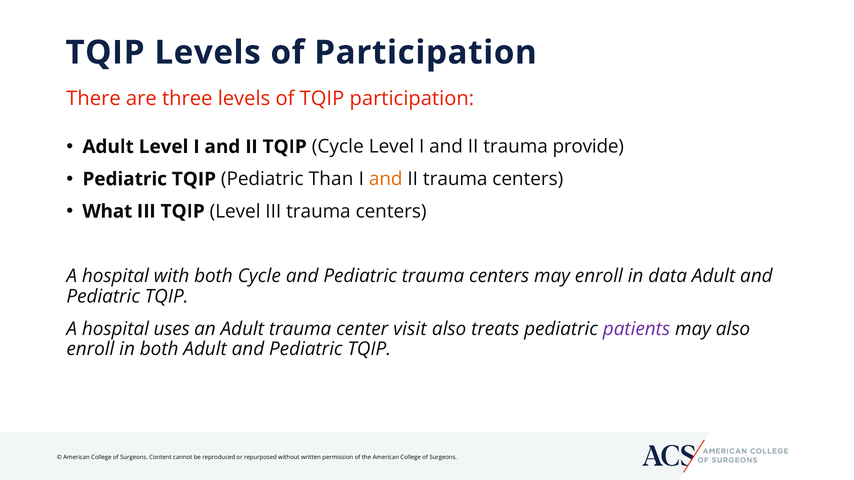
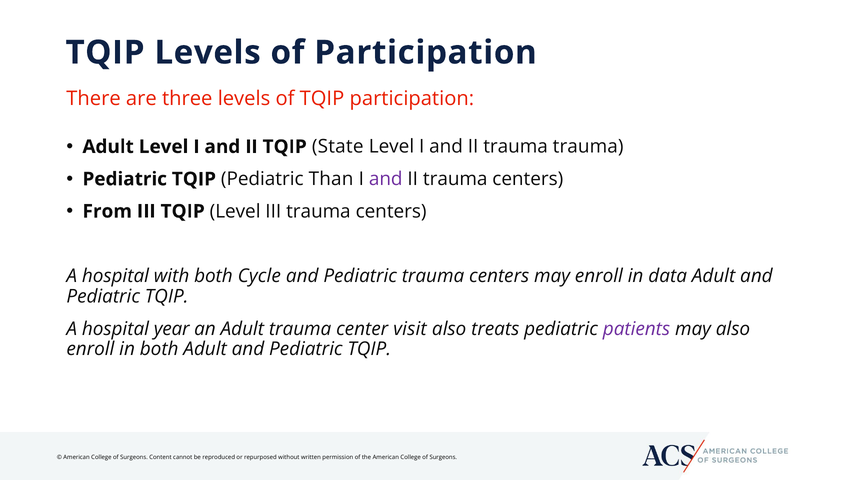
TQIP Cycle: Cycle -> State
trauma provide: provide -> trauma
and at (386, 179) colour: orange -> purple
What: What -> From
uses: uses -> year
